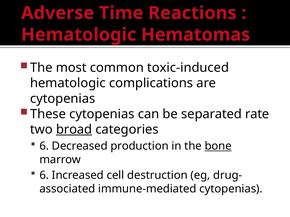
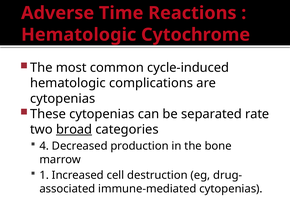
Hematomas: Hematomas -> Cytochrome
toxic-induced: toxic-induced -> cycle-induced
6 at (44, 146): 6 -> 4
bone underline: present -> none
6 at (44, 176): 6 -> 1
